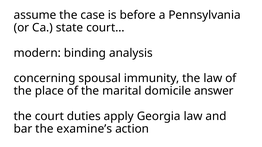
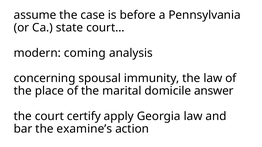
binding: binding -> coming
duties: duties -> certify
